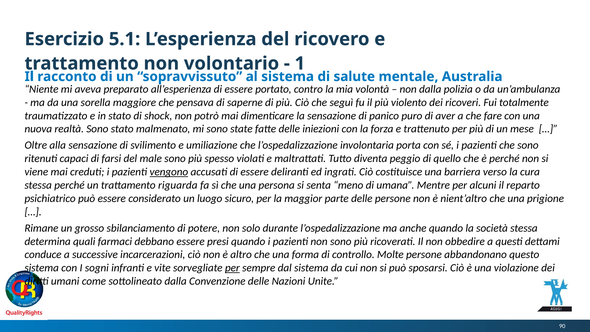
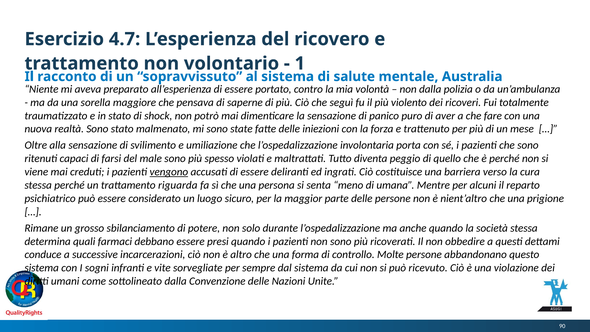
5.1: 5.1 -> 4.7
per at (232, 268) underline: present -> none
sposarsi: sposarsi -> ricevuto
